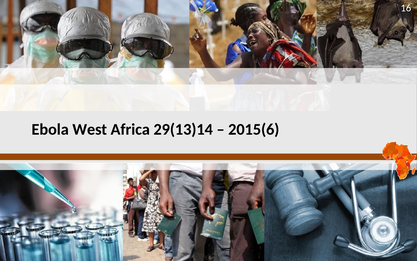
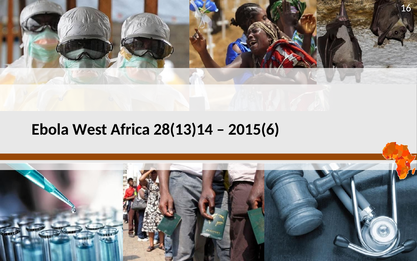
29(13)14: 29(13)14 -> 28(13)14
